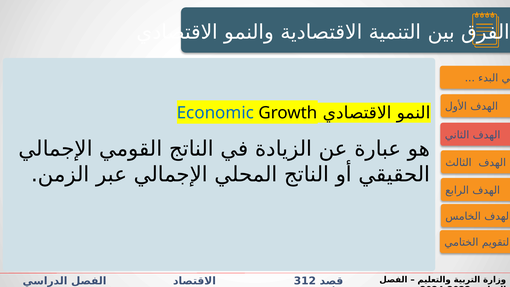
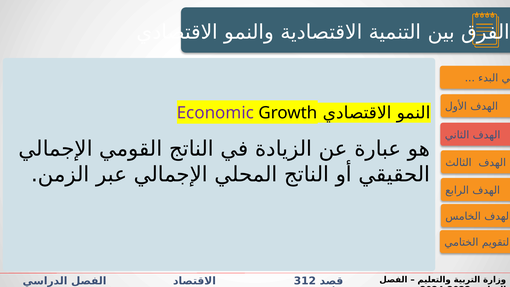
Economic colour: blue -> purple
